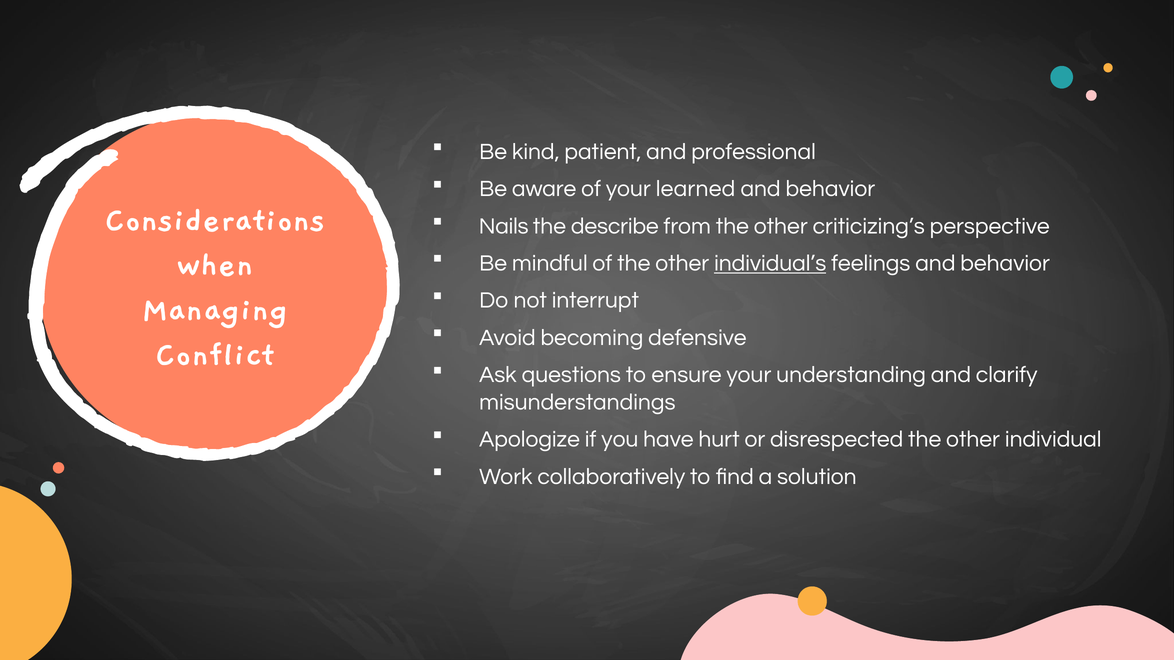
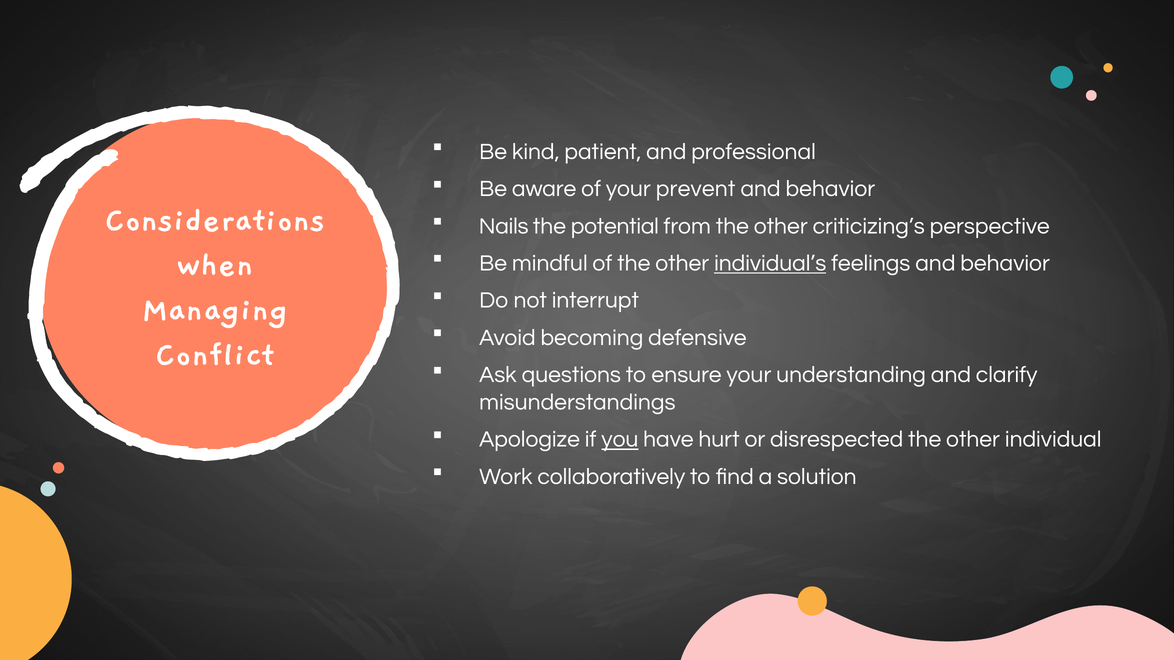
learned: learned -> prevent
describe: describe -> potential
you underline: none -> present
